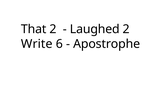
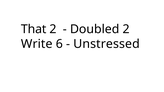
Laughed: Laughed -> Doubled
Apostrophe: Apostrophe -> Unstressed
